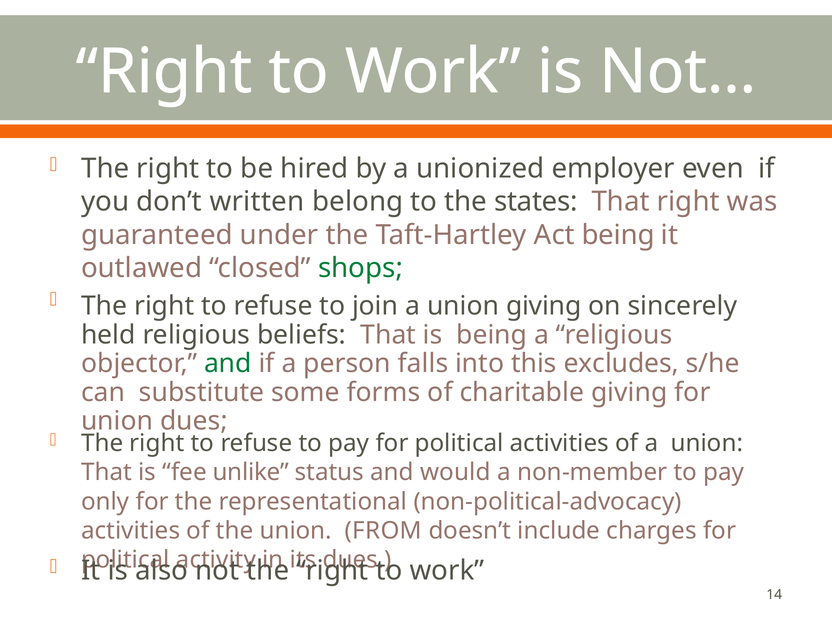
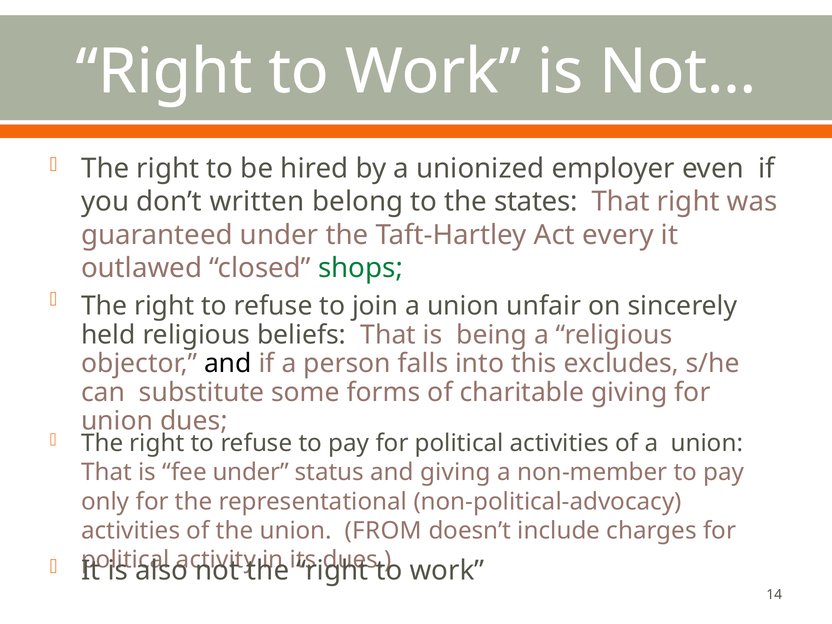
Act being: being -> every
union giving: giving -> unfair
and at (228, 364) colour: green -> black
fee unlike: unlike -> under
and would: would -> giving
